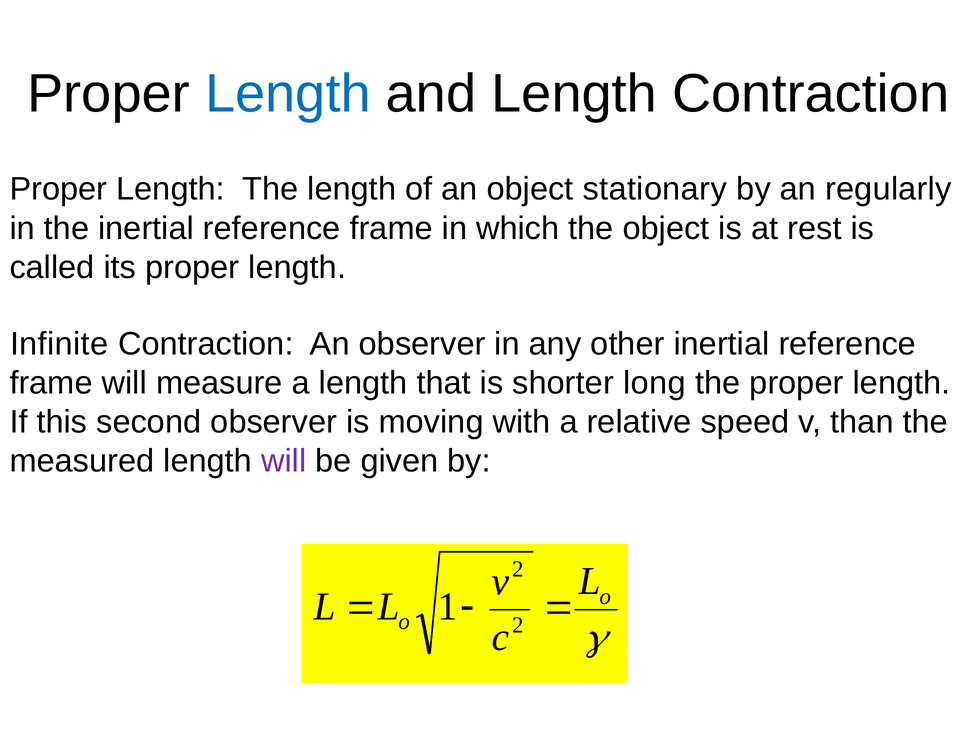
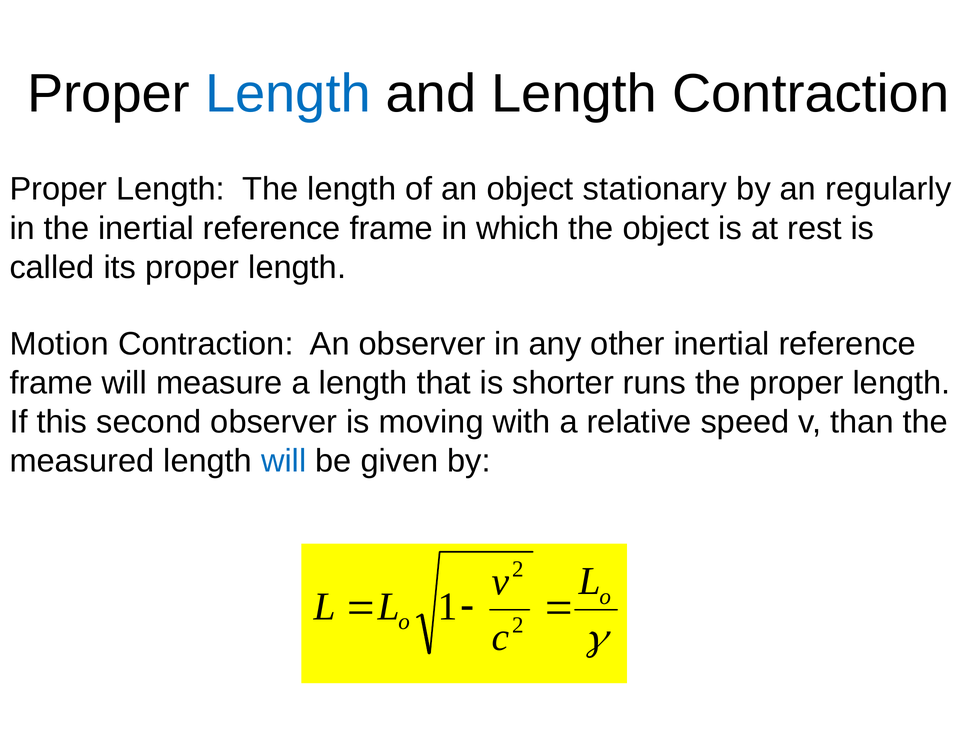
Infinite: Infinite -> Motion
long: long -> runs
will at (284, 461) colour: purple -> blue
